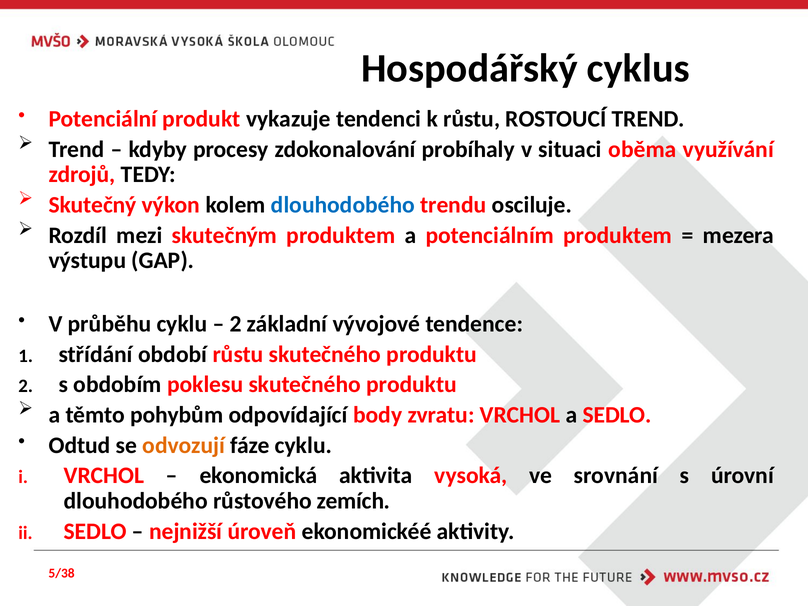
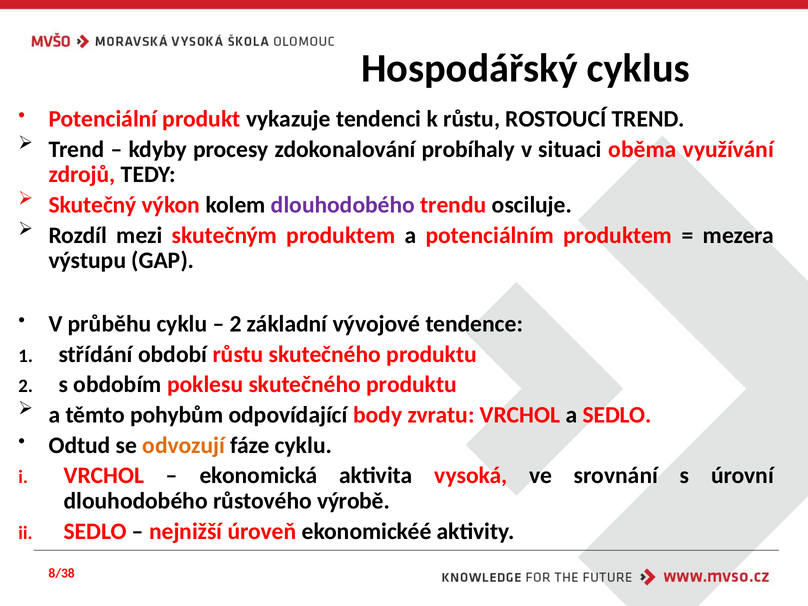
dlouhodobého at (343, 205) colour: blue -> purple
zemích: zemích -> výrobě
5/38: 5/38 -> 8/38
